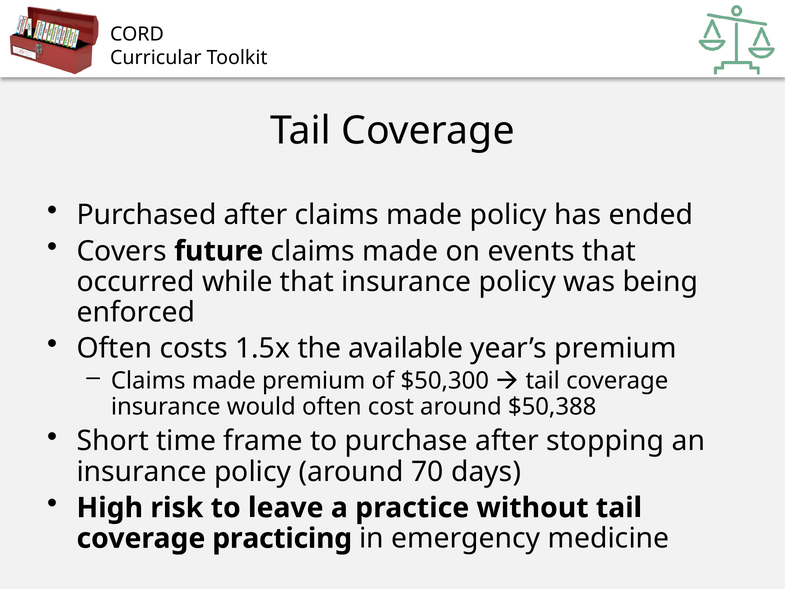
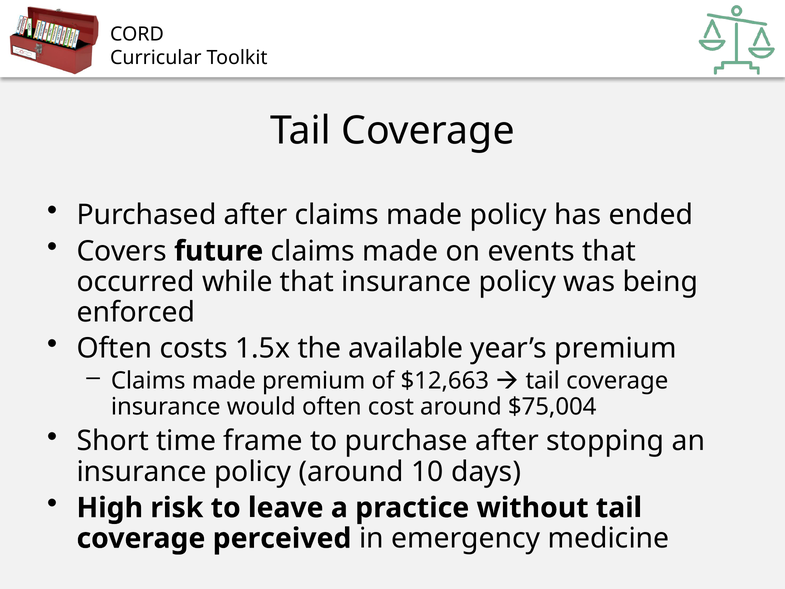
$50,300: $50,300 -> $12,663
$50,388: $50,388 -> $75,004
70: 70 -> 10
practicing: practicing -> perceived
